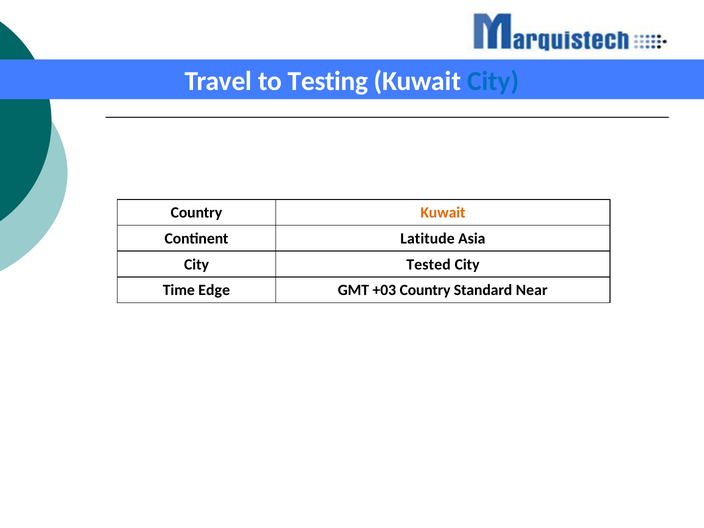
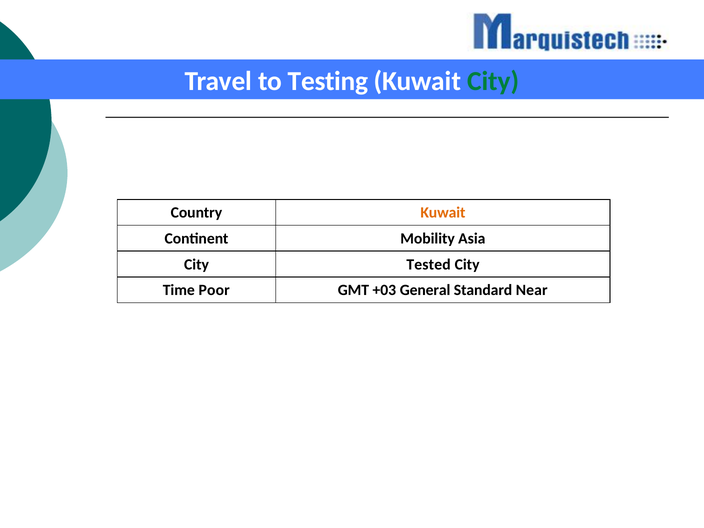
City at (493, 81) colour: blue -> green
Latitude: Latitude -> Mobility
Edge: Edge -> Poor
+03 Country: Country -> General
